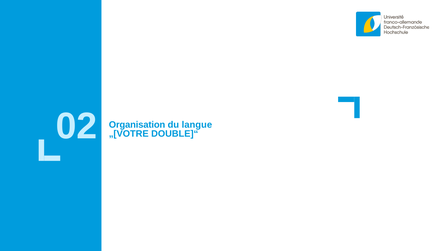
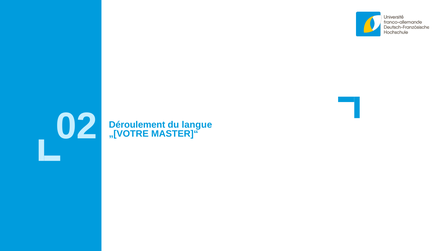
Organisation: Organisation -> Déroulement
DOUBLE]“: DOUBLE]“ -> MASTER]“
